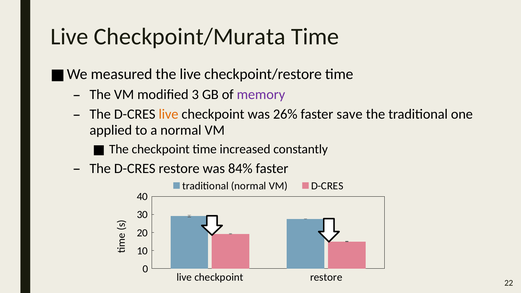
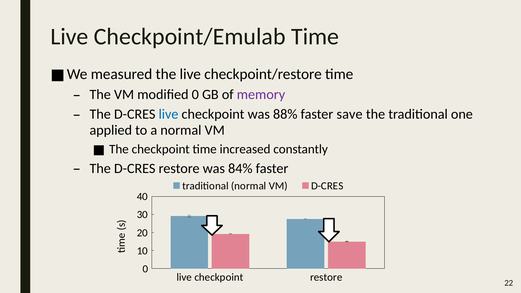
Checkpoint/Murata: Checkpoint/Murata -> Checkpoint/Emulab
modified 3: 3 -> 0
live at (169, 114) colour: orange -> blue
26%: 26% -> 88%
